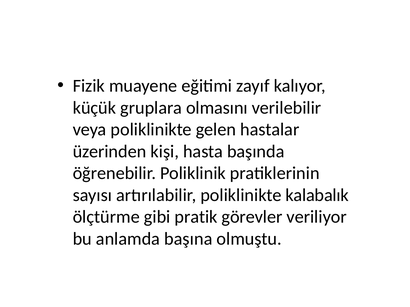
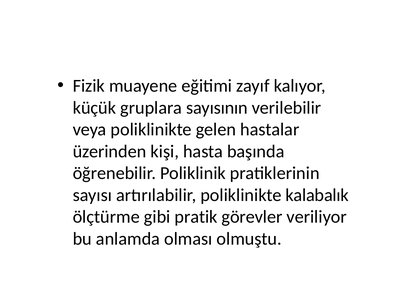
olmasını: olmasını -> sayısının
başına: başına -> olması
